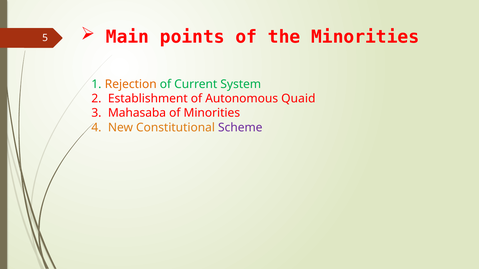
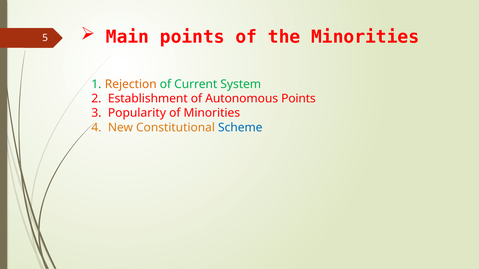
Autonomous Quaid: Quaid -> Points
Mahasaba: Mahasaba -> Popularity
Scheme colour: purple -> blue
